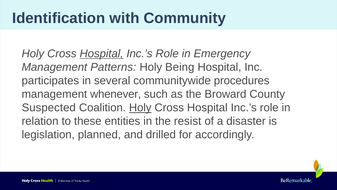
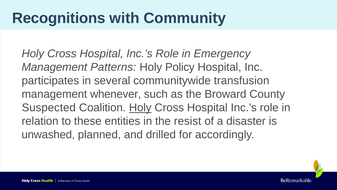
Identification: Identification -> Recognitions
Hospital at (102, 54) underline: present -> none
Being: Being -> Policy
procedures: procedures -> transfusion
legislation: legislation -> unwashed
